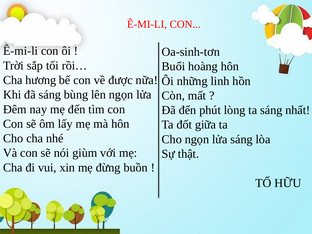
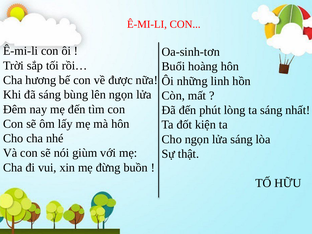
giữa: giữa -> kiện
